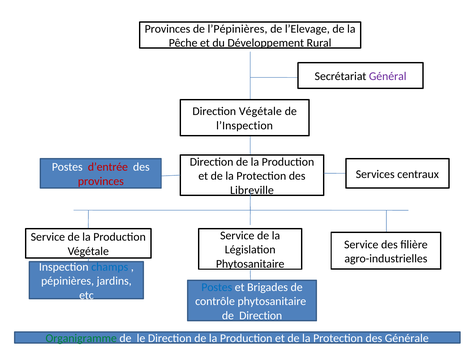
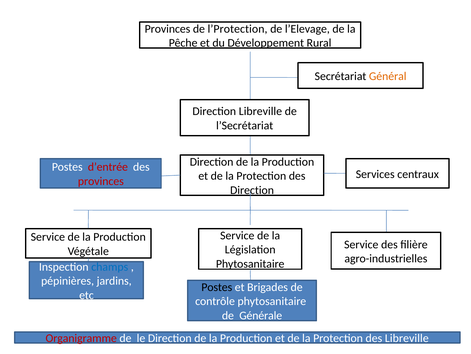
l’Pépinières: l’Pépinières -> l’Protection
Général colour: purple -> orange
Direction Végétale: Végétale -> Libreville
l’Inspection: l’Inspection -> l’Secrétariat
Libreville at (252, 190): Libreville -> Direction
Postes at (217, 287) colour: blue -> black
de Direction: Direction -> Générale
Organigramme colour: green -> red
des Générale: Générale -> Libreville
